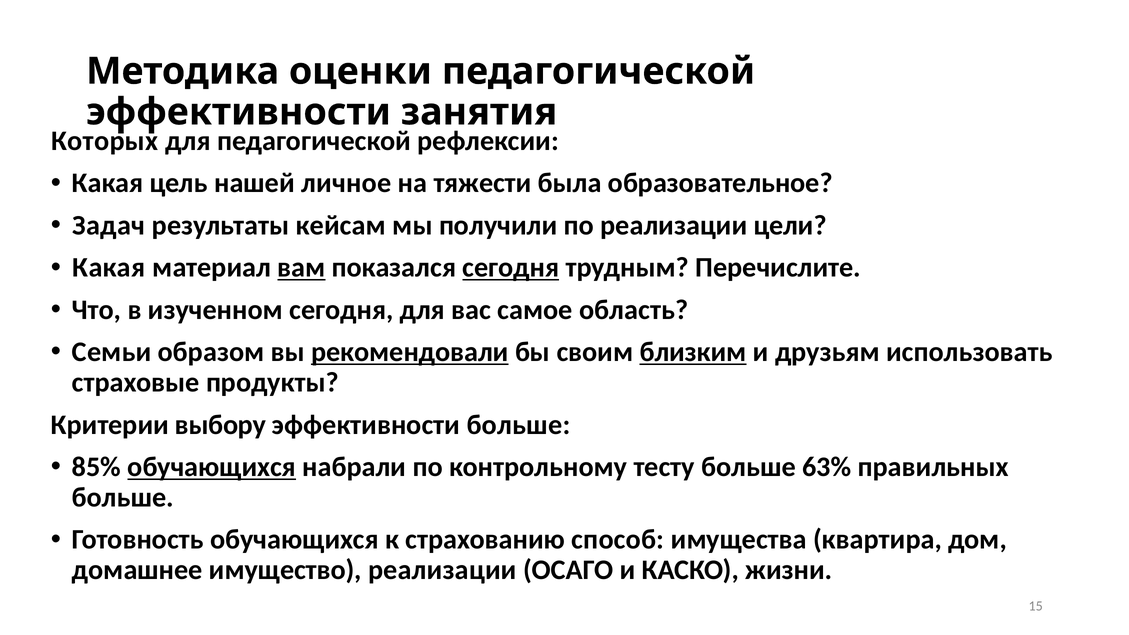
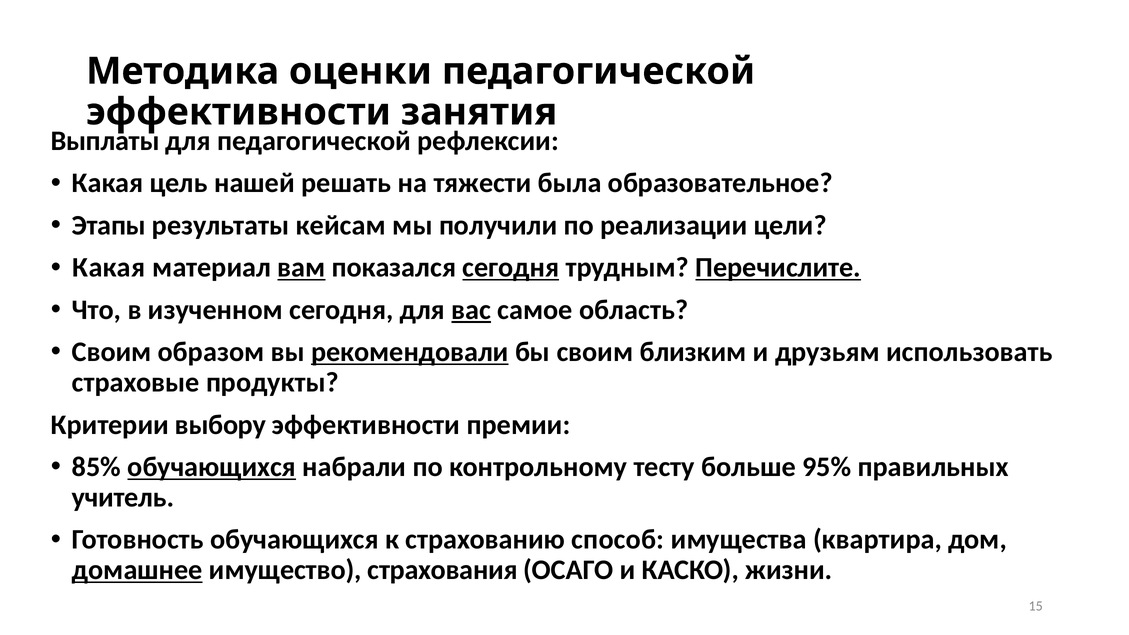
Которых: Которых -> Выплаты
личное: личное -> решать
Задач: Задач -> Этапы
Перечислите underline: none -> present
вас underline: none -> present
Семьи at (112, 352): Семьи -> Своим
близким underline: present -> none
эффективности больше: больше -> премии
63%: 63% -> 95%
больше at (123, 497): больше -> учитель
домашнее underline: none -> present
имущество реализации: реализации -> страхования
